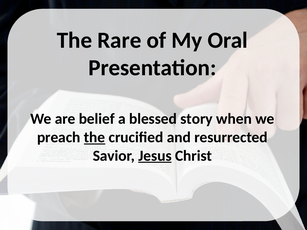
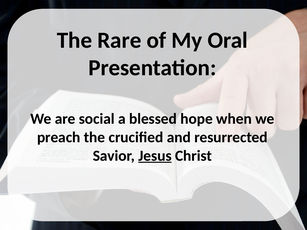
belief: belief -> social
story: story -> hope
the at (95, 137) underline: present -> none
